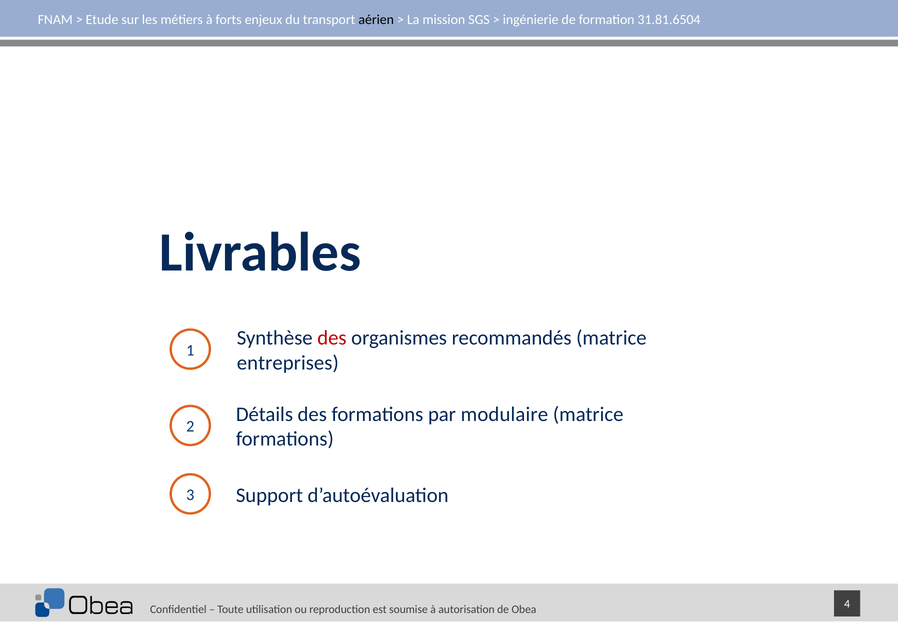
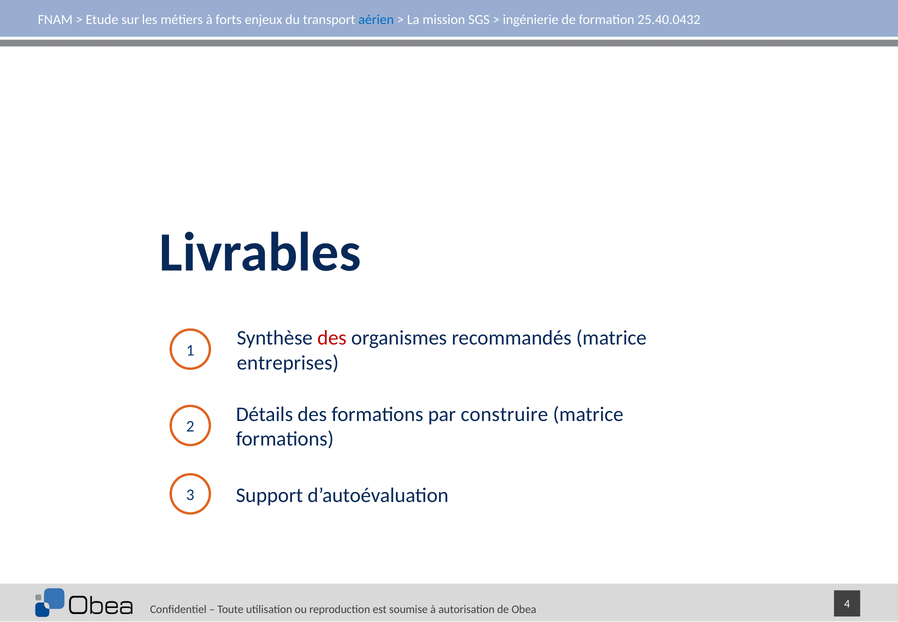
aérien colour: black -> blue
31.81.6504: 31.81.6504 -> 25.40.0432
modulaire: modulaire -> construire
